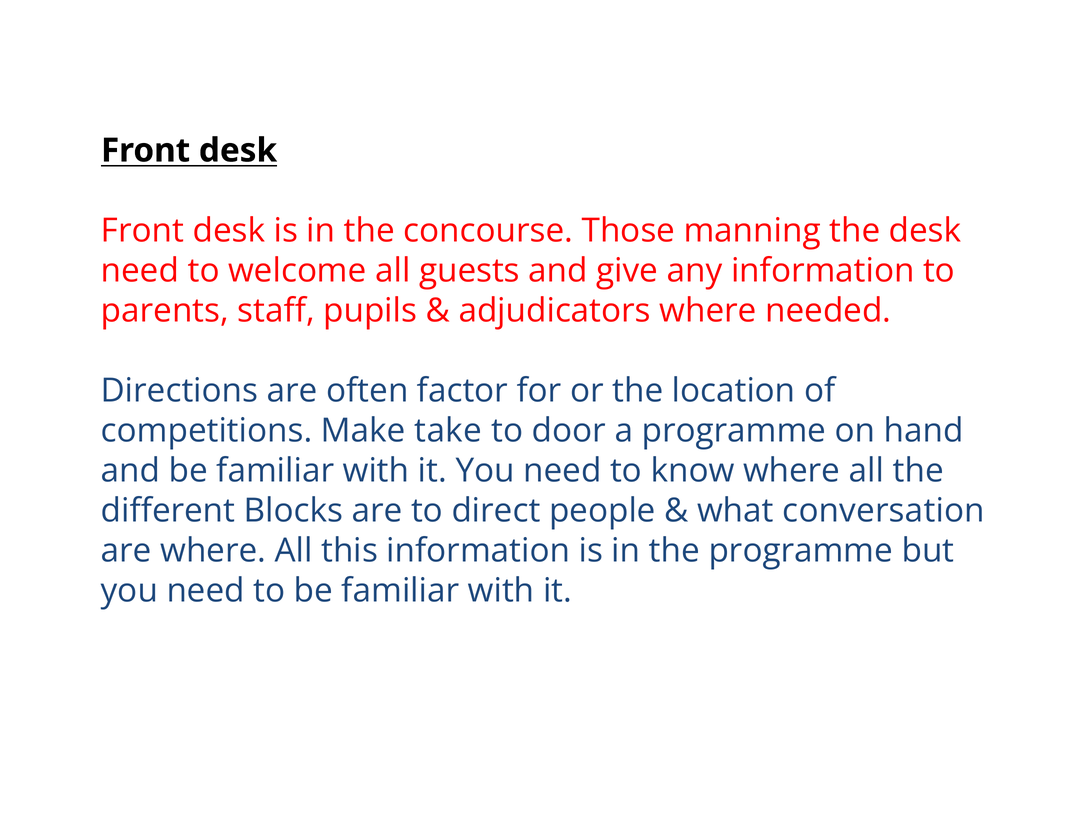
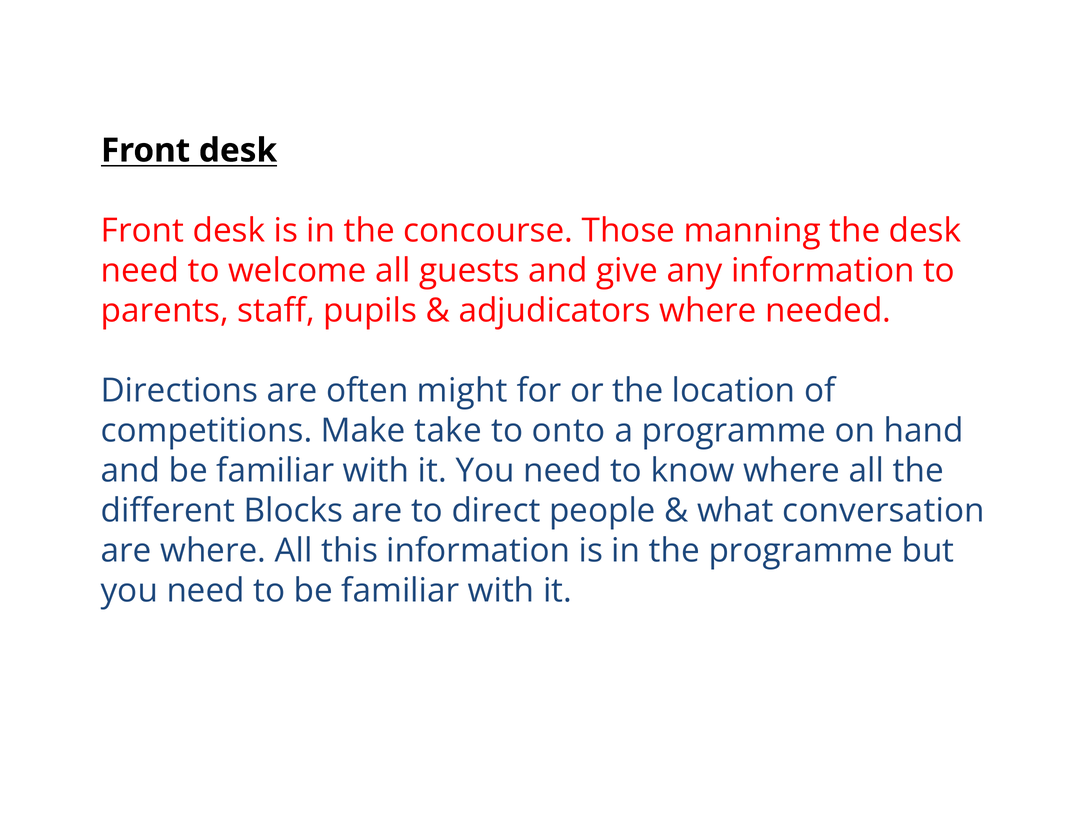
factor: factor -> might
door: door -> onto
